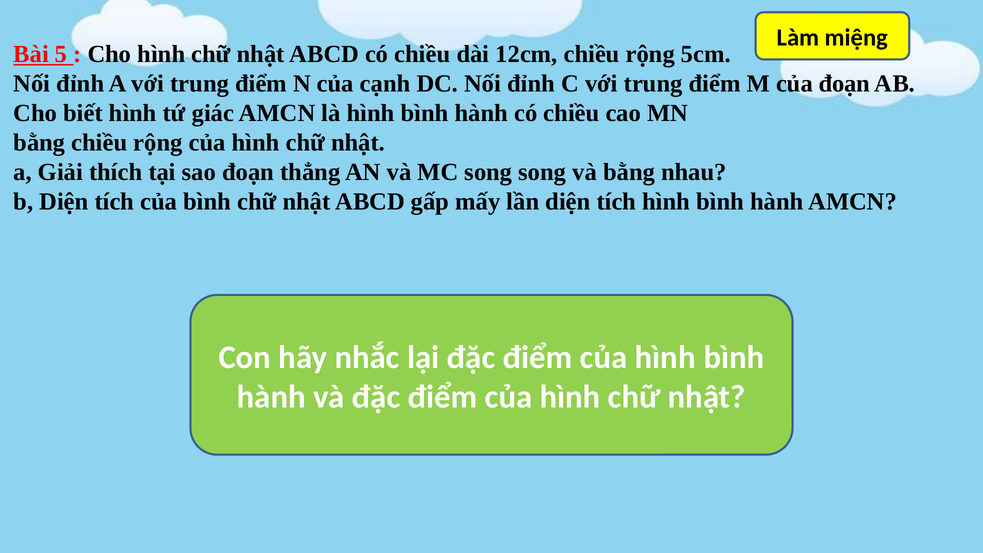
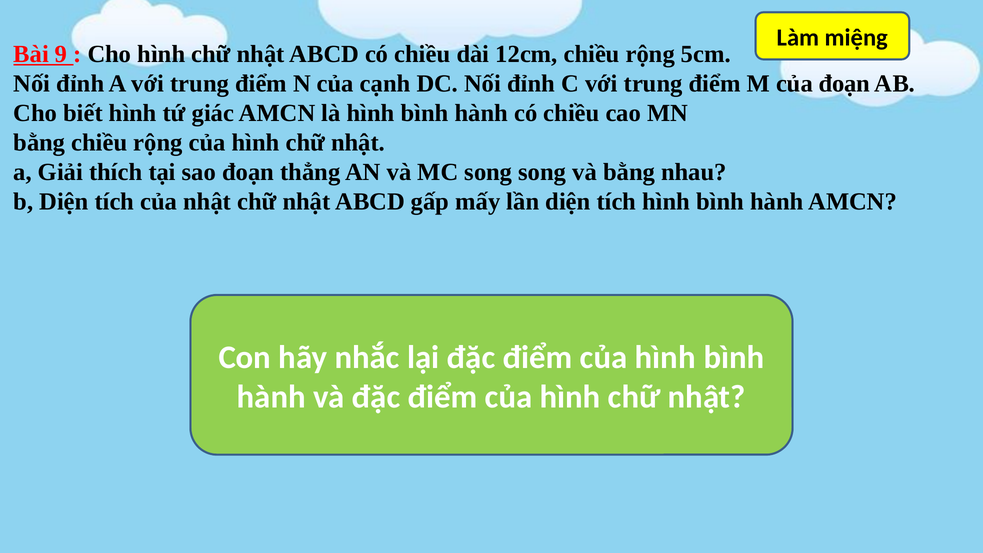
5: 5 -> 9
của bình: bình -> nhật
